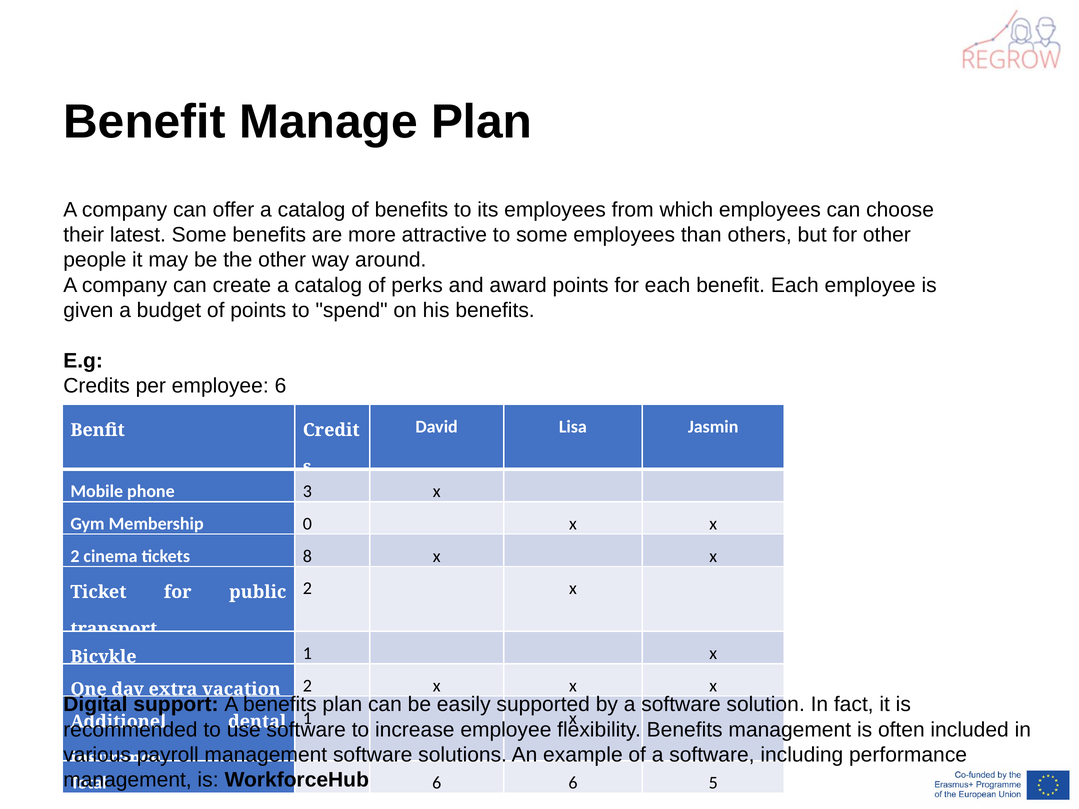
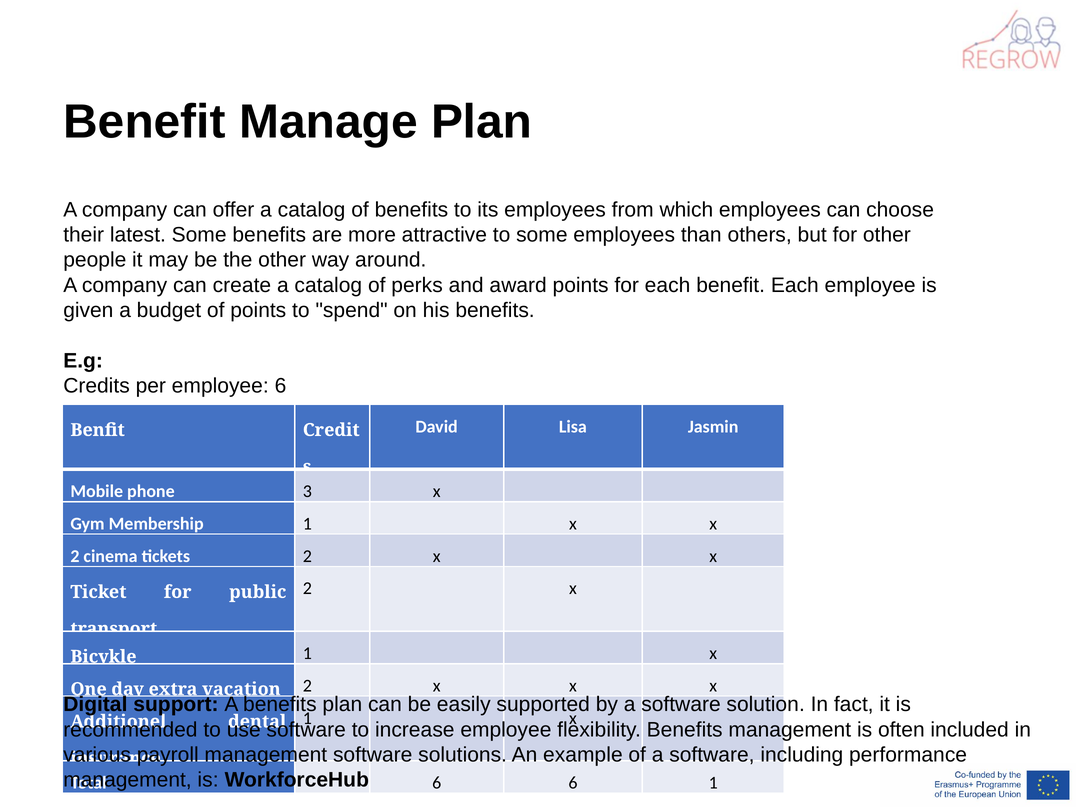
Membership 0: 0 -> 1
tickets 8: 8 -> 2
6 5: 5 -> 1
